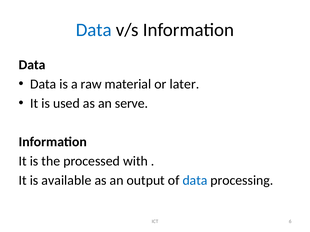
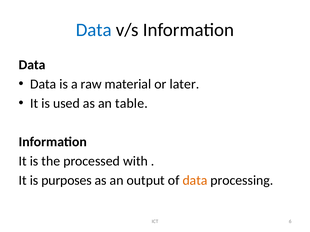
serve: serve -> table
available: available -> purposes
data at (195, 181) colour: blue -> orange
